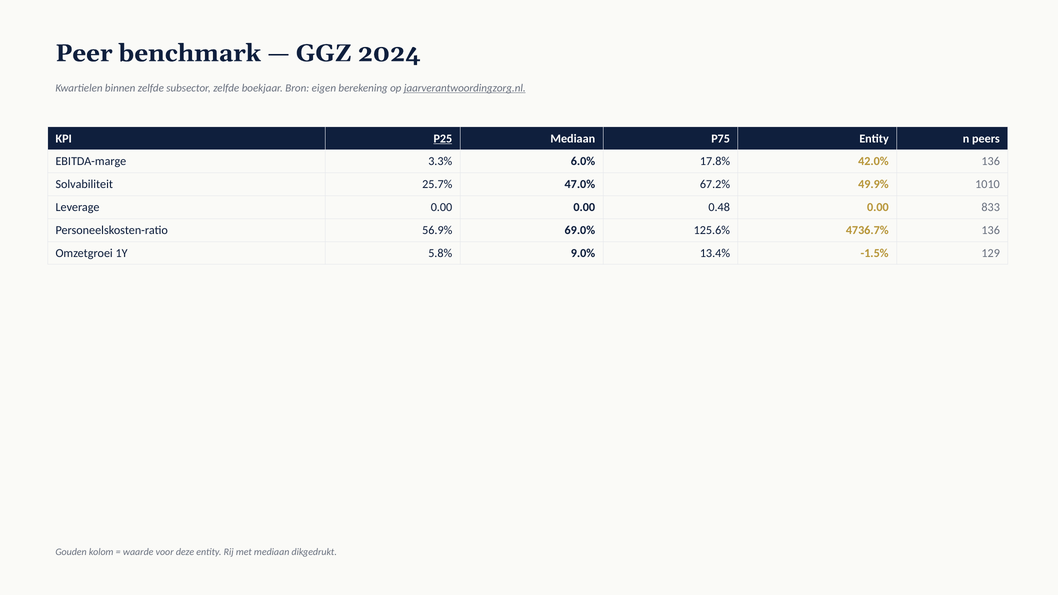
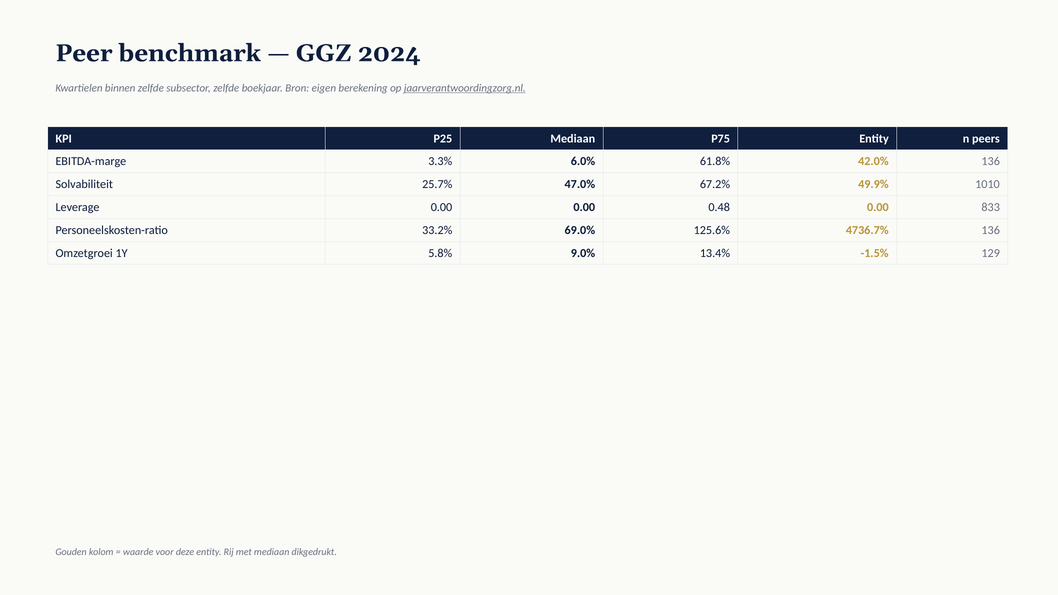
P25 underline: present -> none
17.8%: 17.8% -> 61.8%
56.9%: 56.9% -> 33.2%
